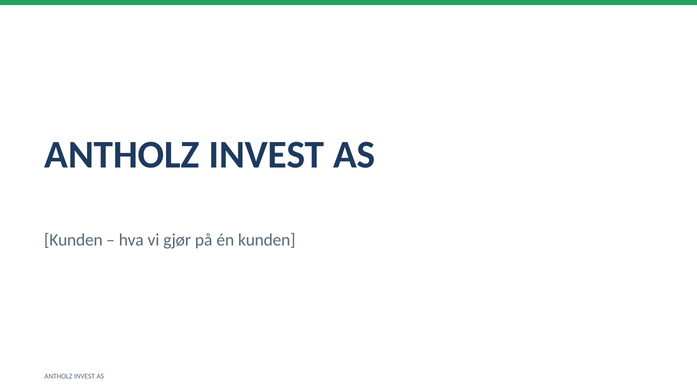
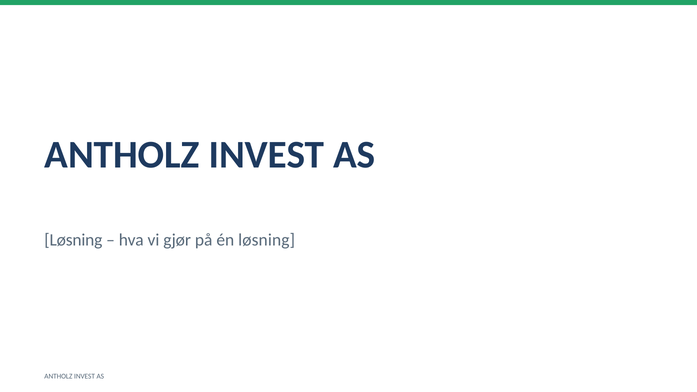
Kunden at (73, 240): Kunden -> Løsning
én kunden: kunden -> løsning
